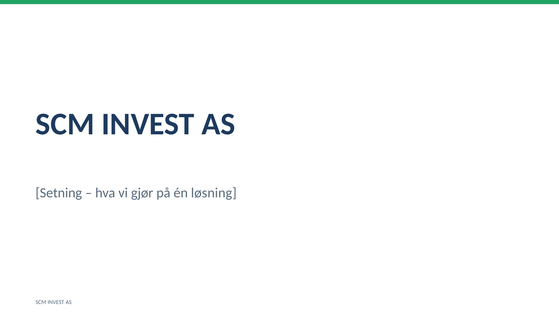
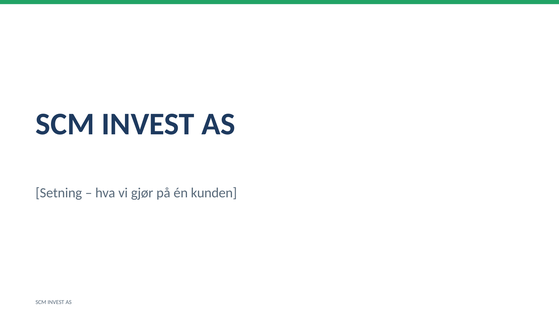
løsning: løsning -> kunden
